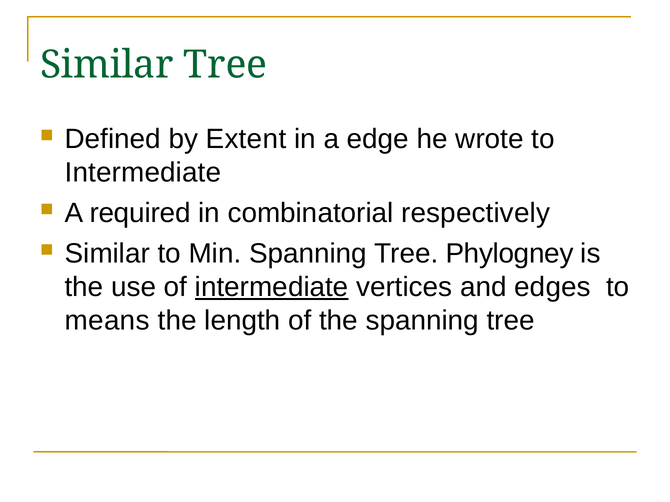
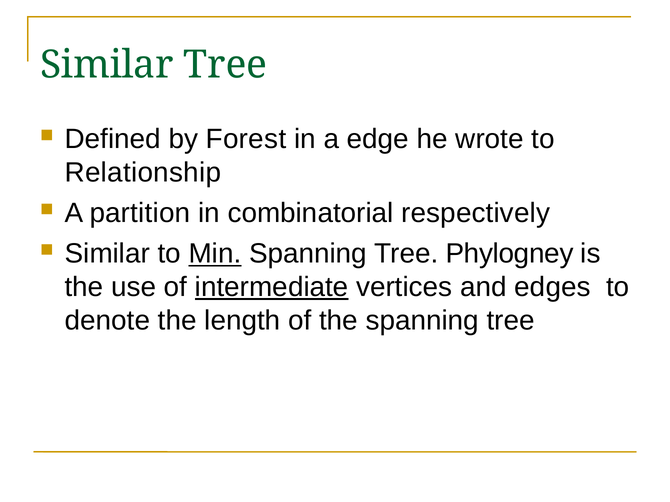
Extent: Extent -> Forest
Intermediate at (143, 173): Intermediate -> Relationship
required: required -> partition
Min underline: none -> present
means: means -> denote
